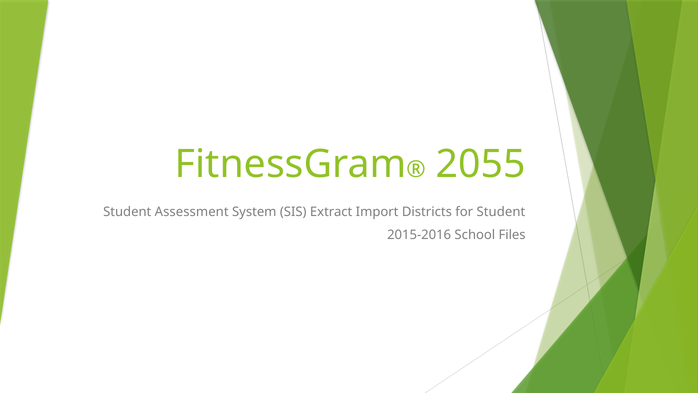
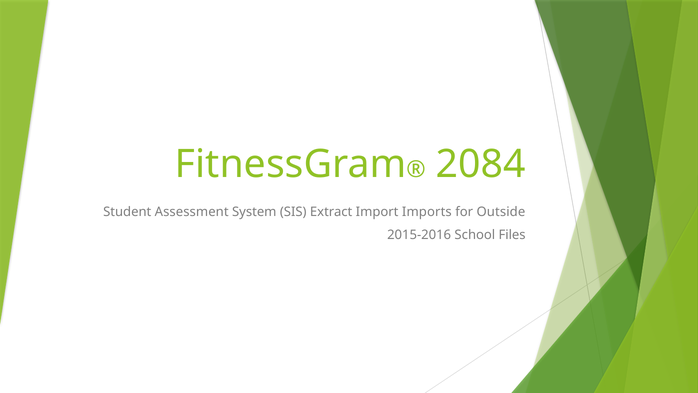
2055: 2055 -> 2084
Districts: Districts -> Imports
for Student: Student -> Outside
